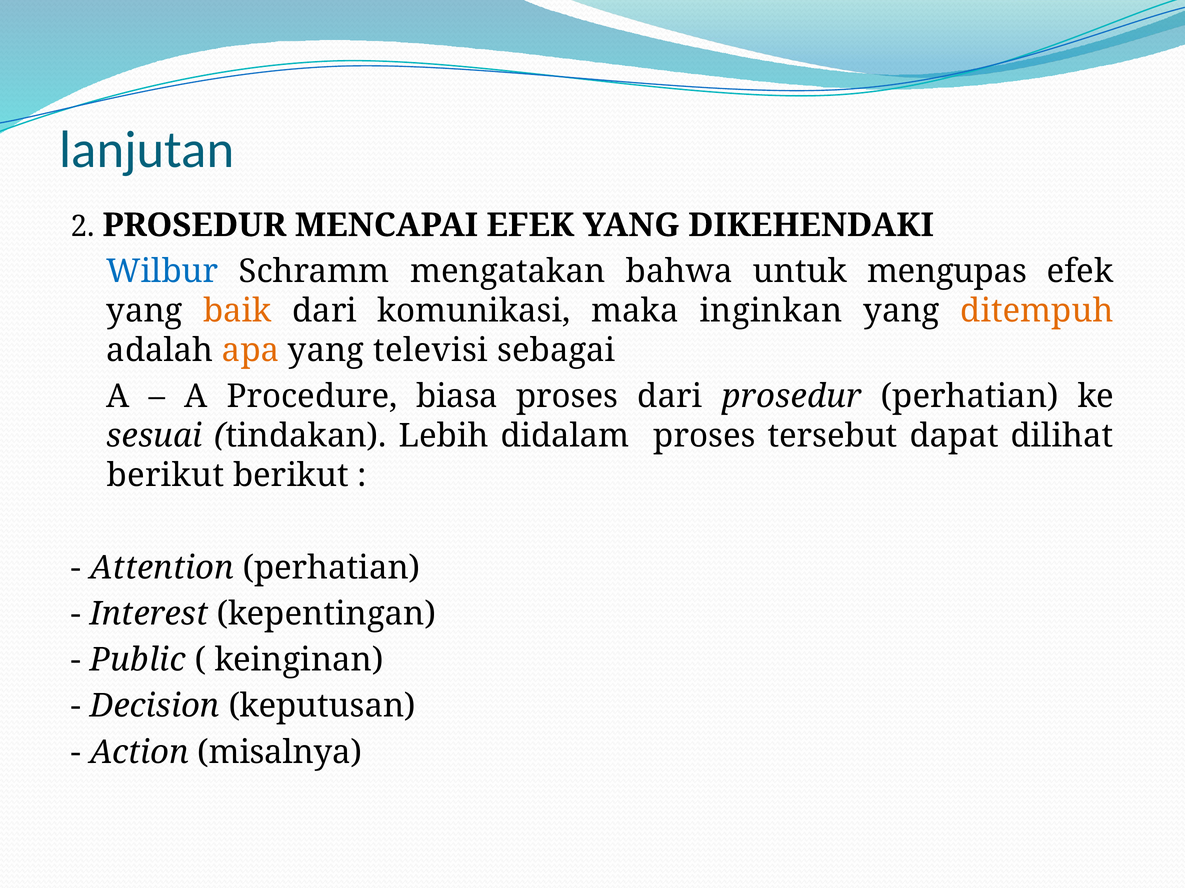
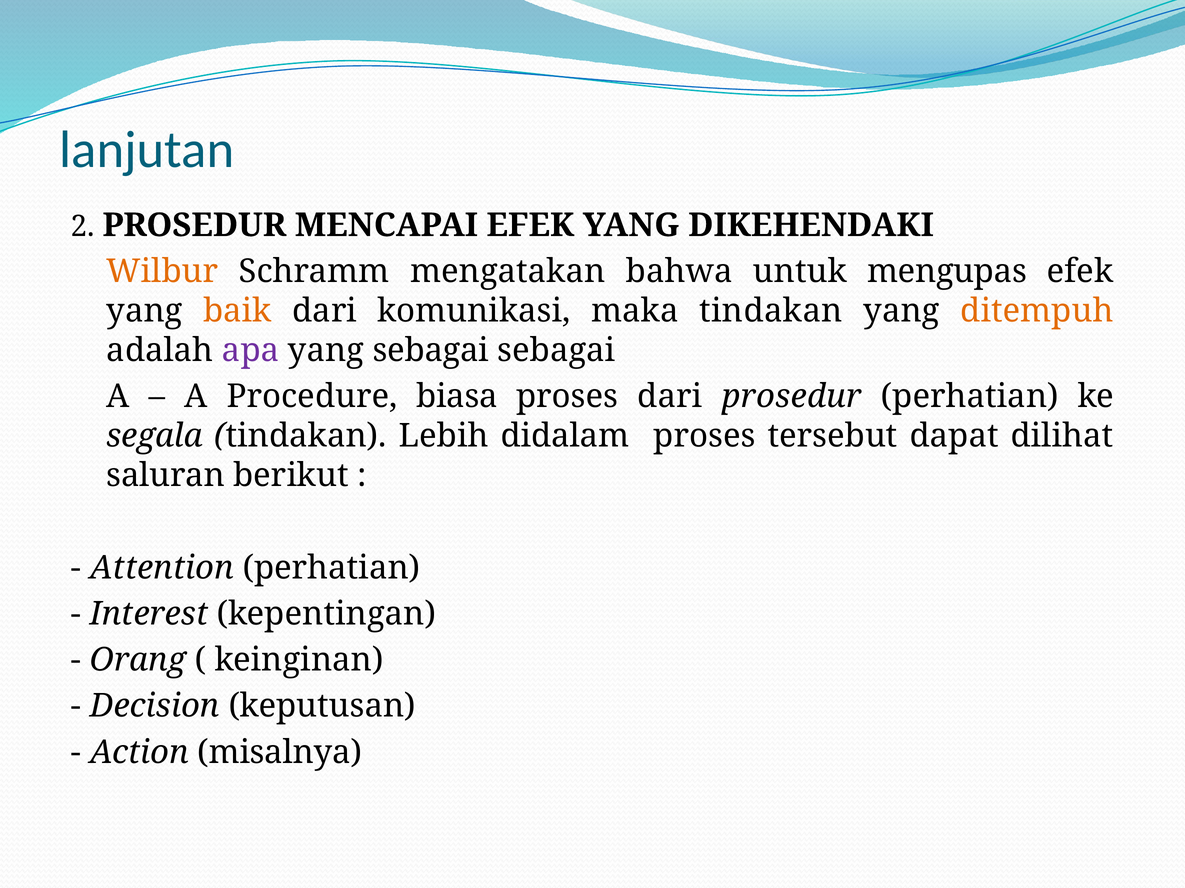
Wilbur colour: blue -> orange
maka inginkan: inginkan -> tindakan
apa colour: orange -> purple
yang televisi: televisi -> sebagai
sesuai: sesuai -> segala
berikut at (165, 476): berikut -> saluran
Public: Public -> Orang
